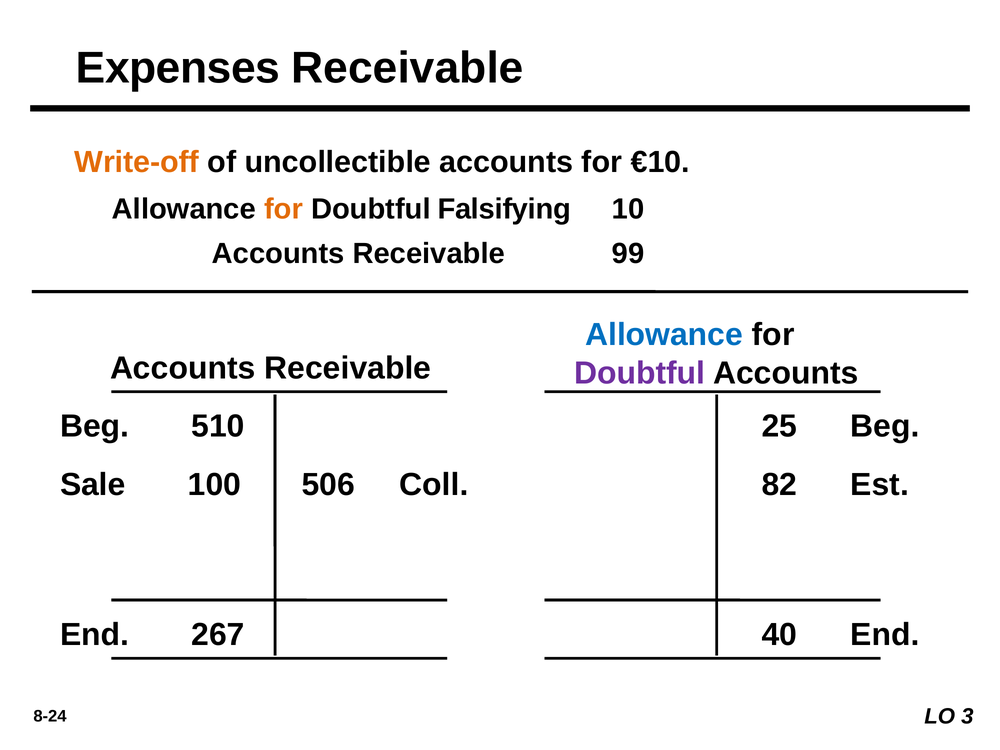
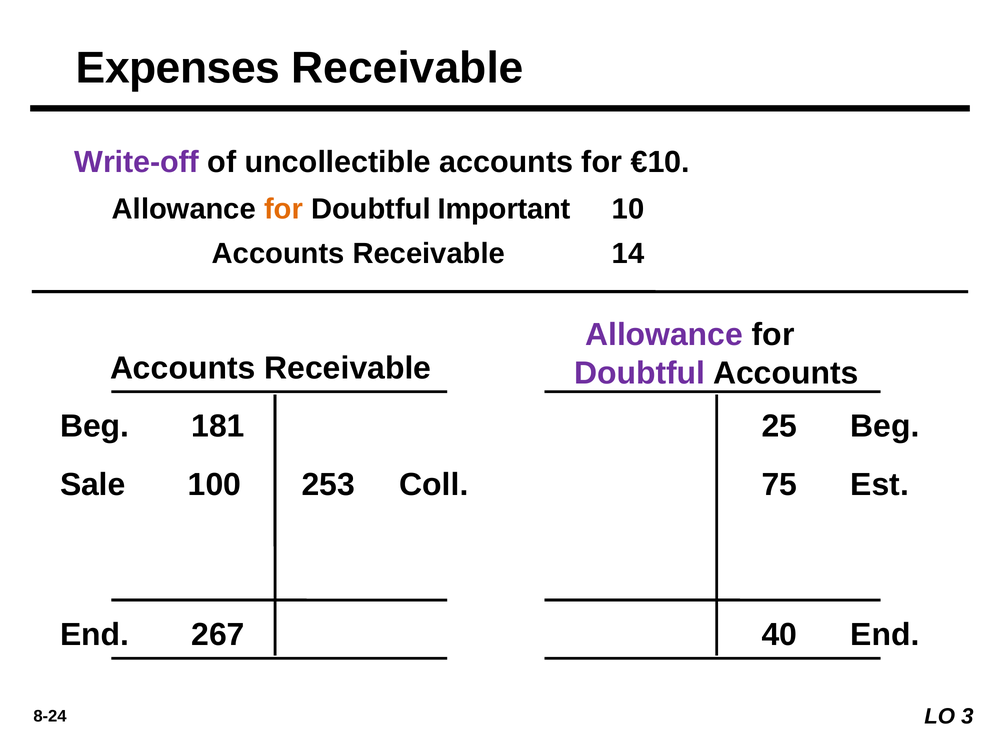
Write-off colour: orange -> purple
Falsifying: Falsifying -> Important
99: 99 -> 14
Allowance at (664, 335) colour: blue -> purple
510: 510 -> 181
506: 506 -> 253
82: 82 -> 75
